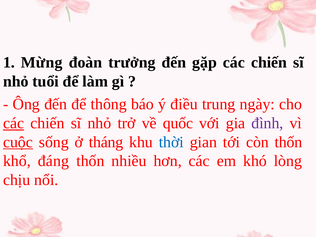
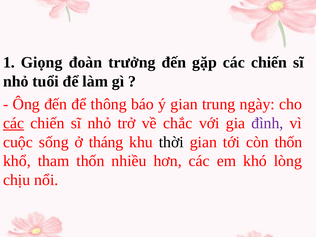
Mừng: Mừng -> Giọng
ý điều: điều -> gian
quốc: quốc -> chắc
cuộc underline: present -> none
thời colour: blue -> black
đáng: đáng -> tham
